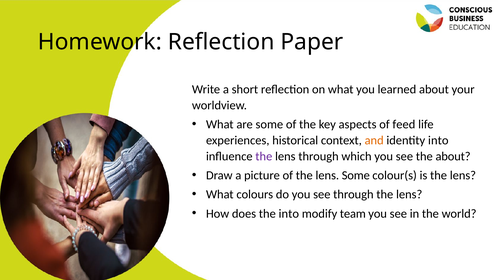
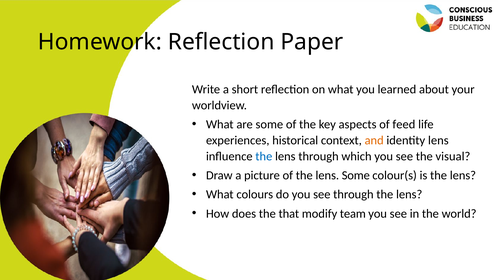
identity into: into -> lens
the at (264, 156) colour: purple -> blue
the about: about -> visual
the into: into -> that
